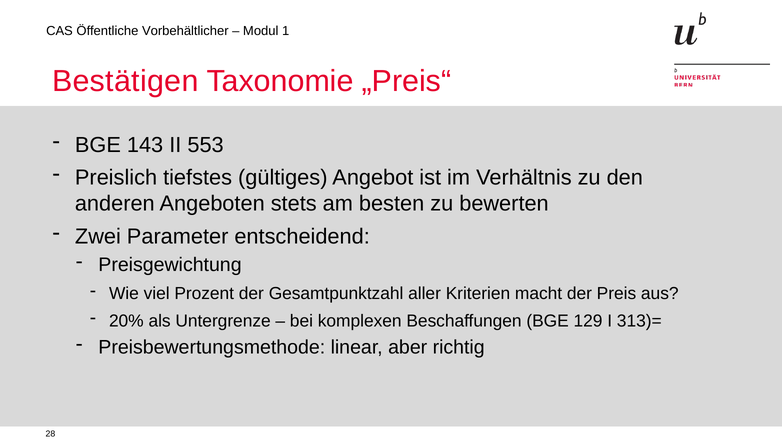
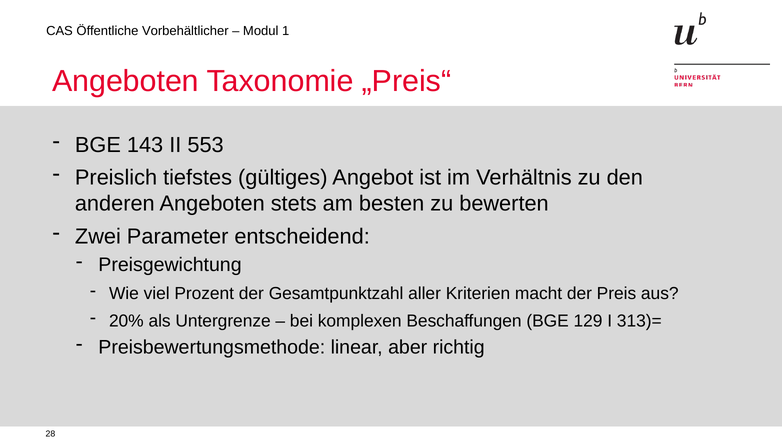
Bestätigen at (125, 81): Bestätigen -> Angeboten
